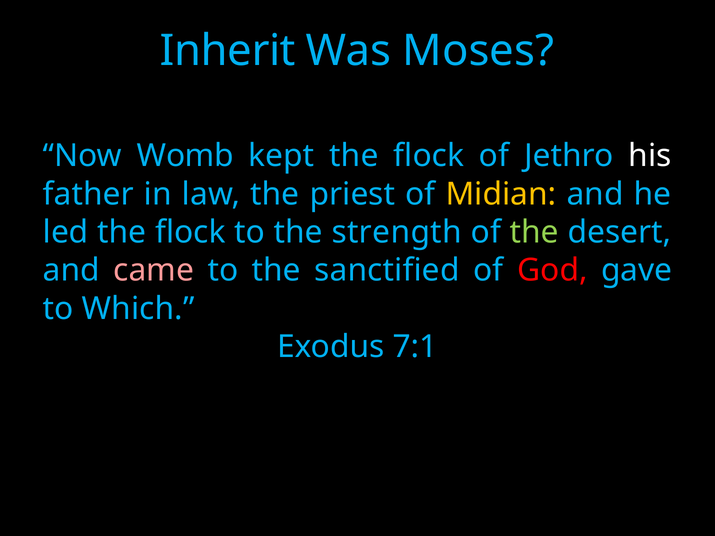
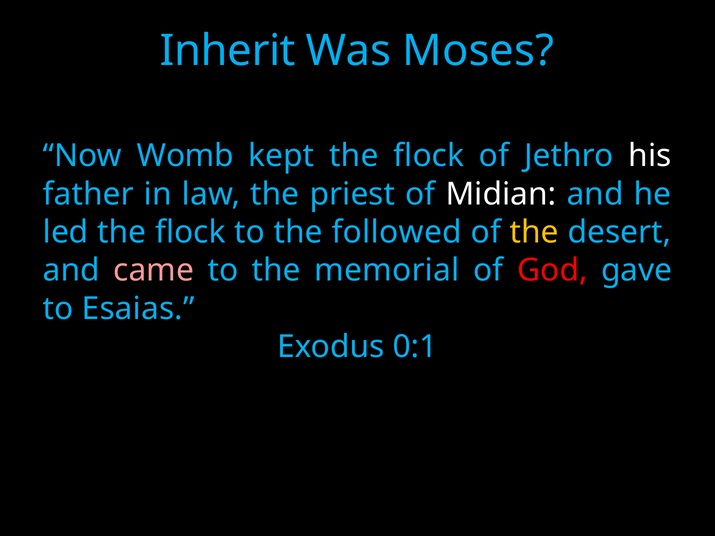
Midian colour: yellow -> white
strength: strength -> followed
the at (534, 232) colour: light green -> yellow
sanctified: sanctified -> memorial
Which: Which -> Esaias
7:1: 7:1 -> 0:1
